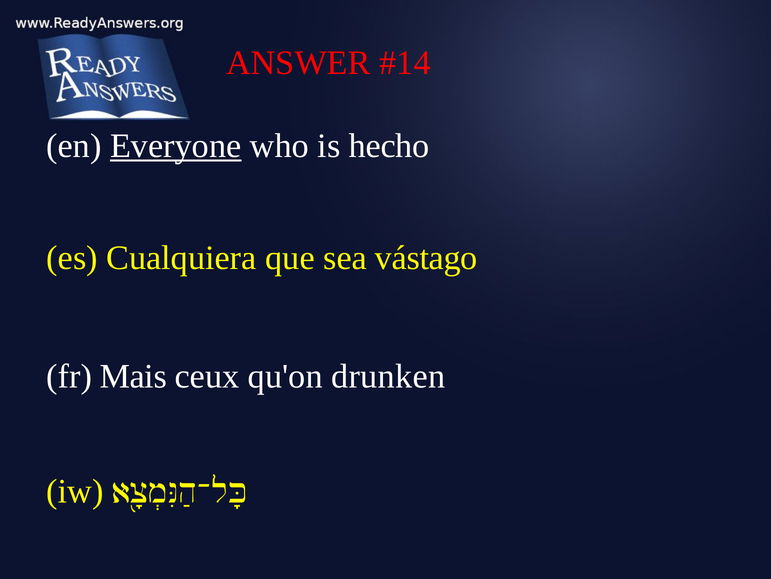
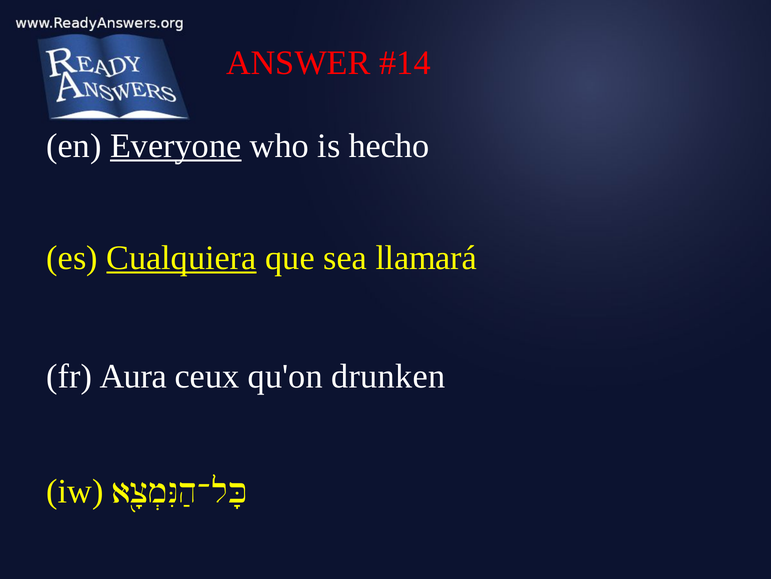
Cualquiera underline: none -> present
vástago: vástago -> llamará
Mais: Mais -> Aura
